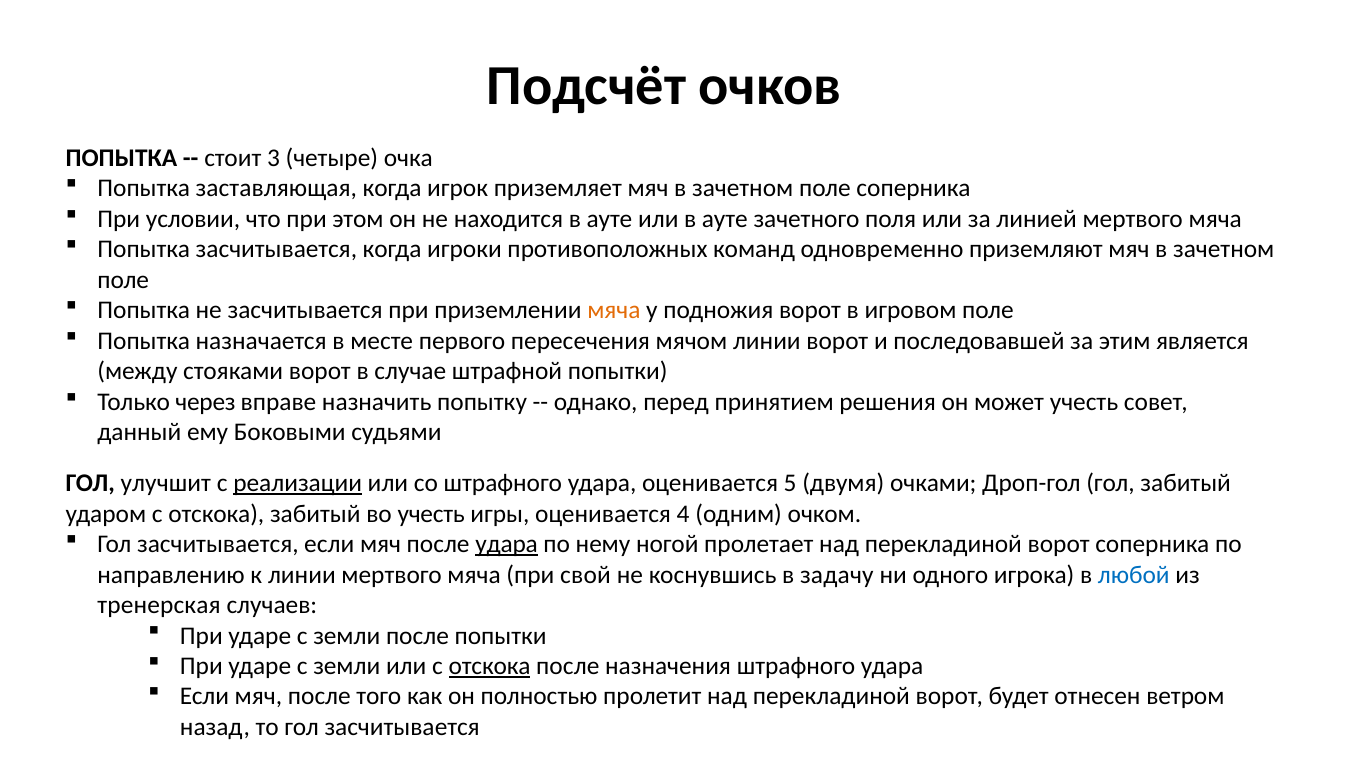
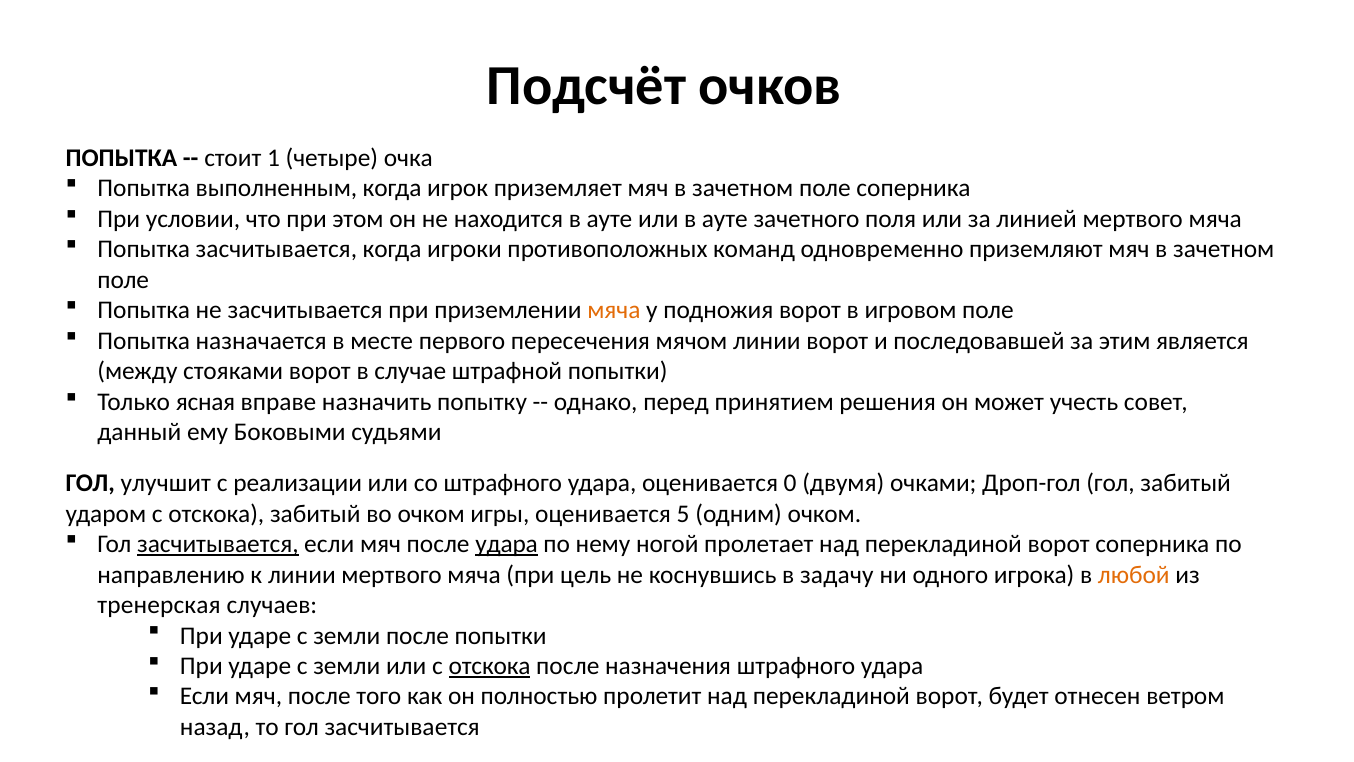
3: 3 -> 1
заставляющая: заставляющая -> выполненным
через: через -> ясная
реализации underline: present -> none
5: 5 -> 0
во учесть: учесть -> очком
4: 4 -> 5
засчитывается at (218, 544) underline: none -> present
свой: свой -> цель
любой colour: blue -> orange
